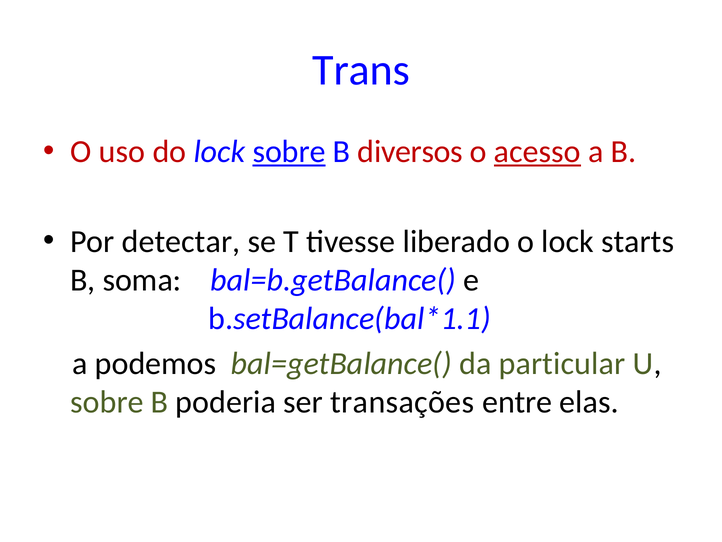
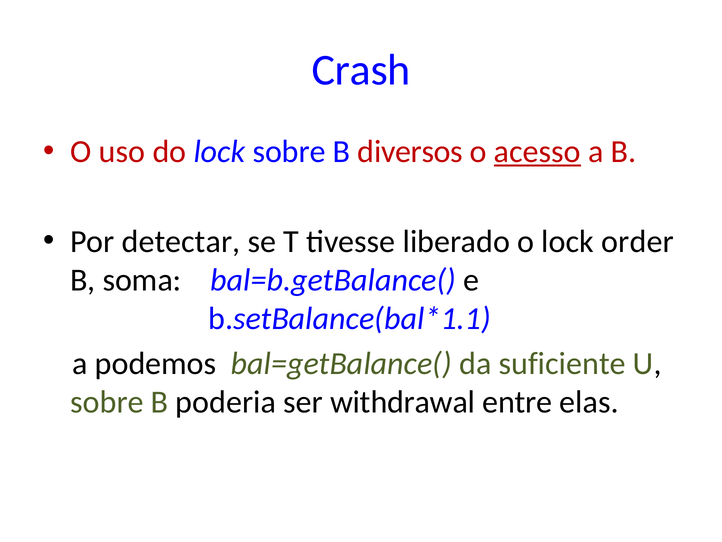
Trans: Trans -> Crash
sobre at (289, 151) underline: present -> none
starts: starts -> order
particular: particular -> suficiente
transações: transações -> withdrawal
